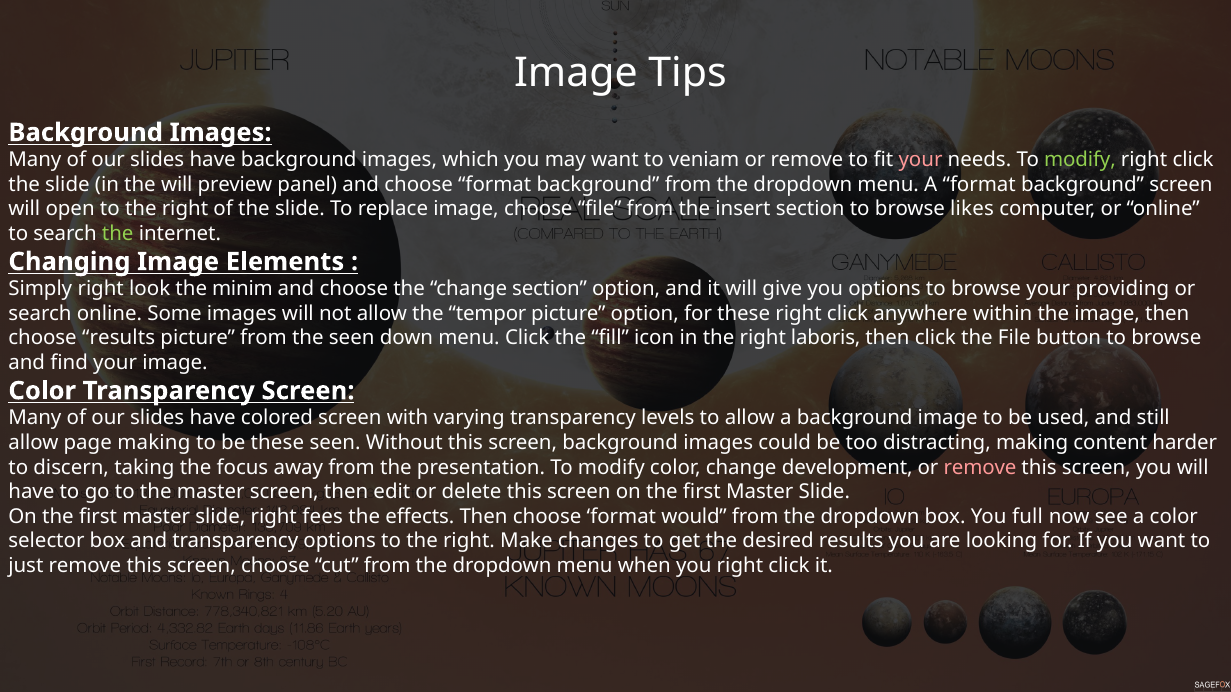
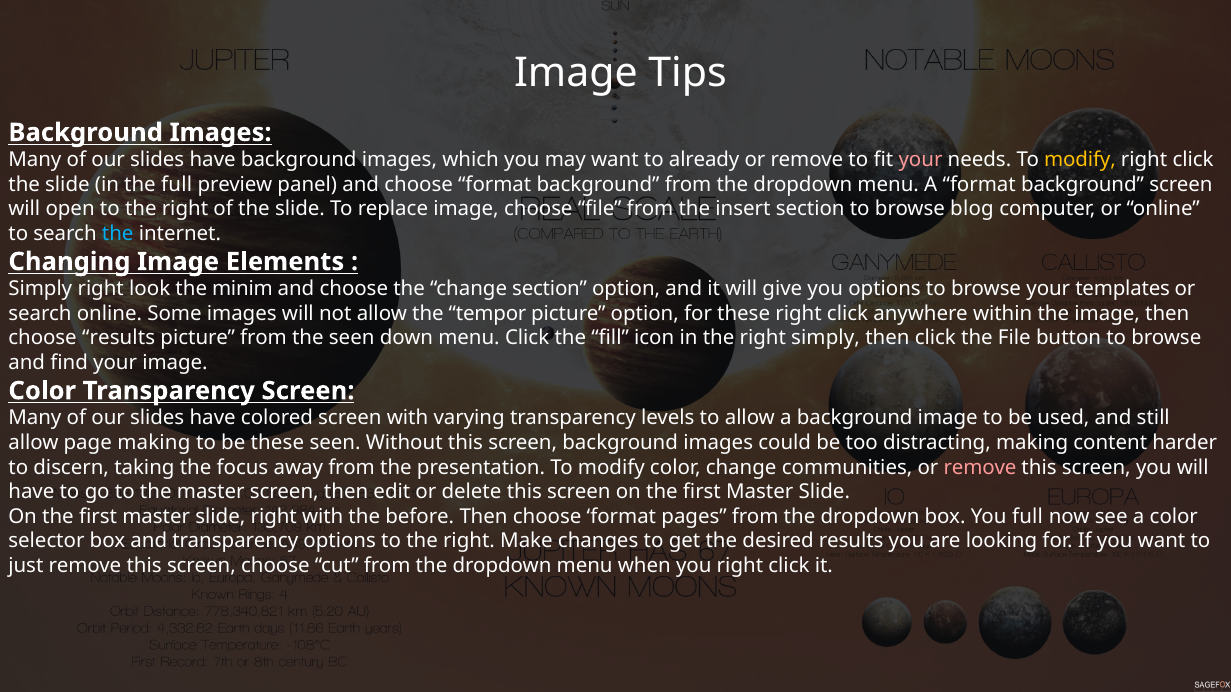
veniam: veniam -> already
modify at (1080, 160) colour: light green -> yellow
the will: will -> full
likes: likes -> blog
the at (118, 234) colour: light green -> light blue
providing: providing -> templates
right laboris: laboris -> simply
development: development -> communities
right fees: fees -> with
effects: effects -> before
would: would -> pages
